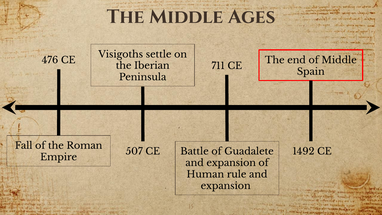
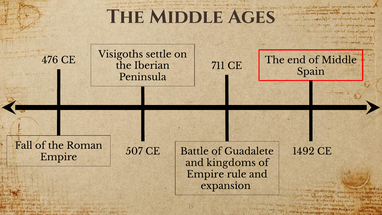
expansion at (231, 163): expansion -> kingdoms
Human at (205, 174): Human -> Empire
